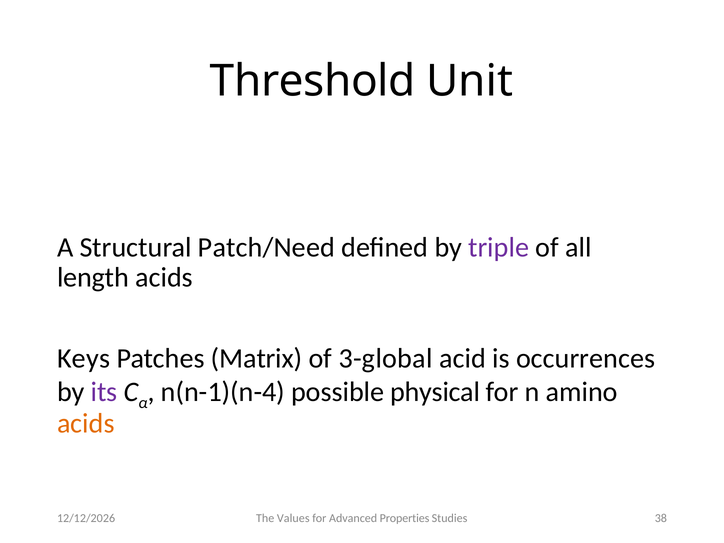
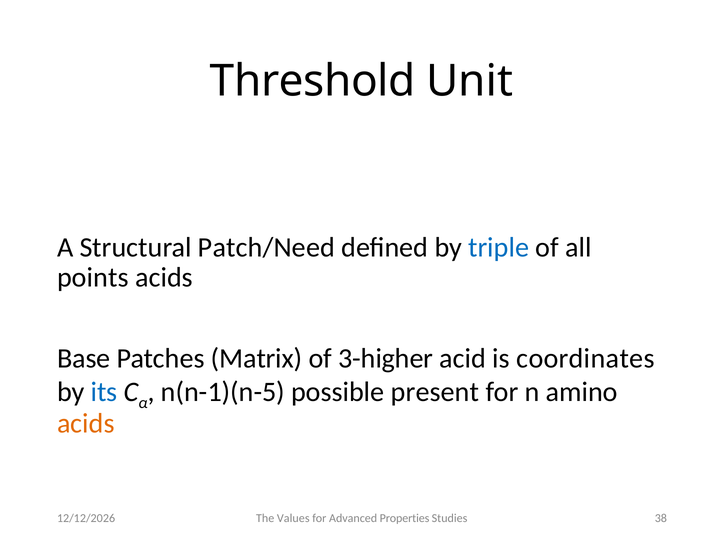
triple colour: purple -> blue
length: length -> points
Keys: Keys -> Base
3-global: 3-global -> 3-higher
occurrences: occurrences -> coordinates
its colour: purple -> blue
n(n-1)(n-4: n(n-1)(n-4 -> n(n-1)(n-5
physical: physical -> present
